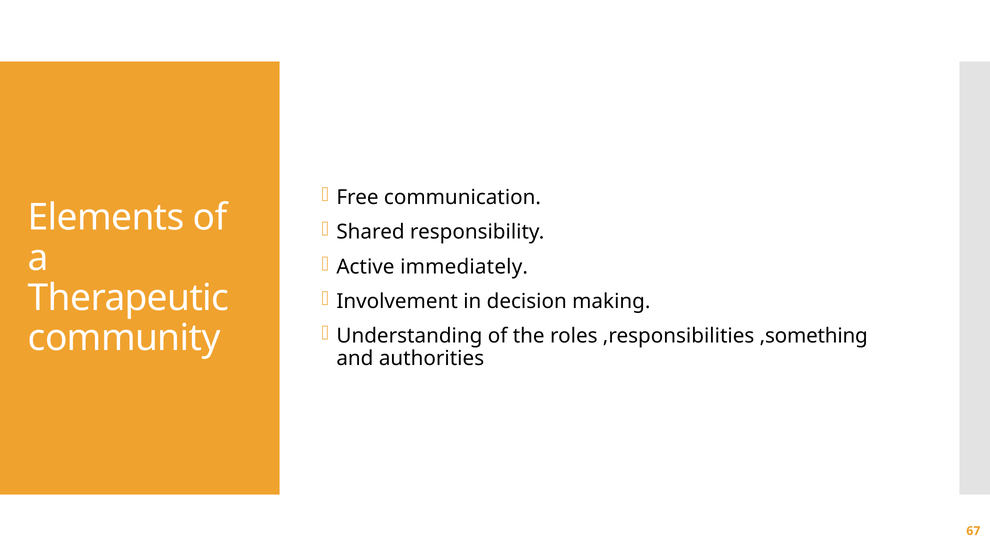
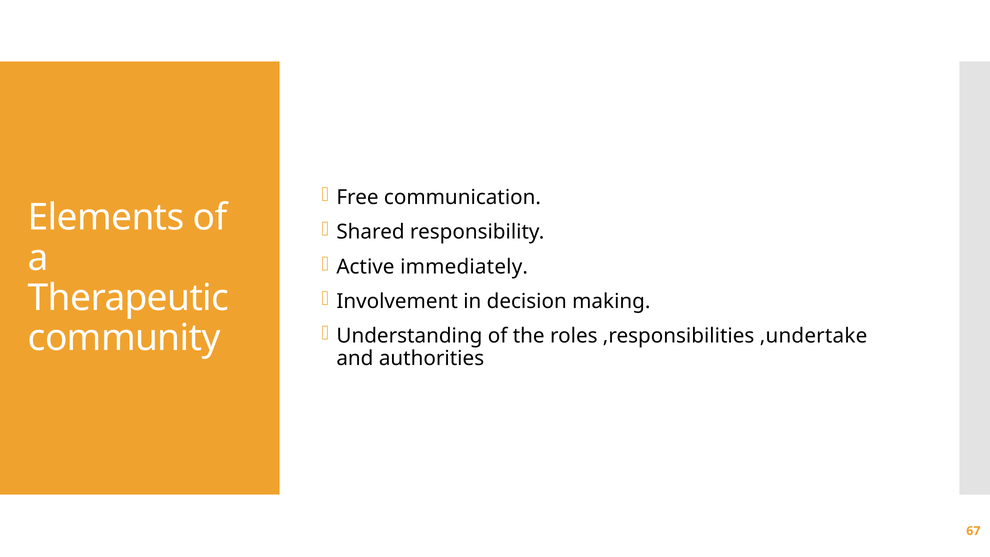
,something: ,something -> ,undertake
